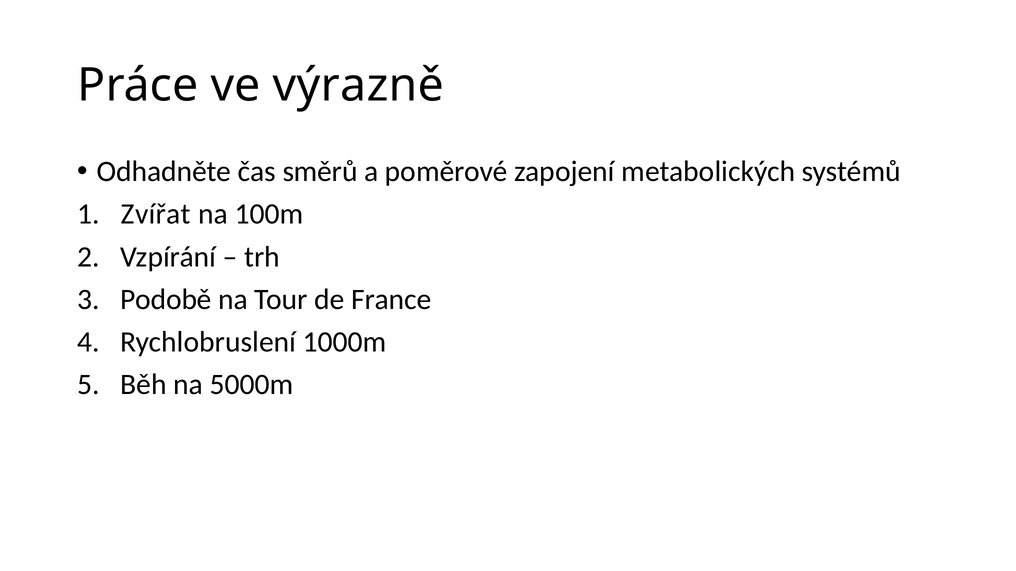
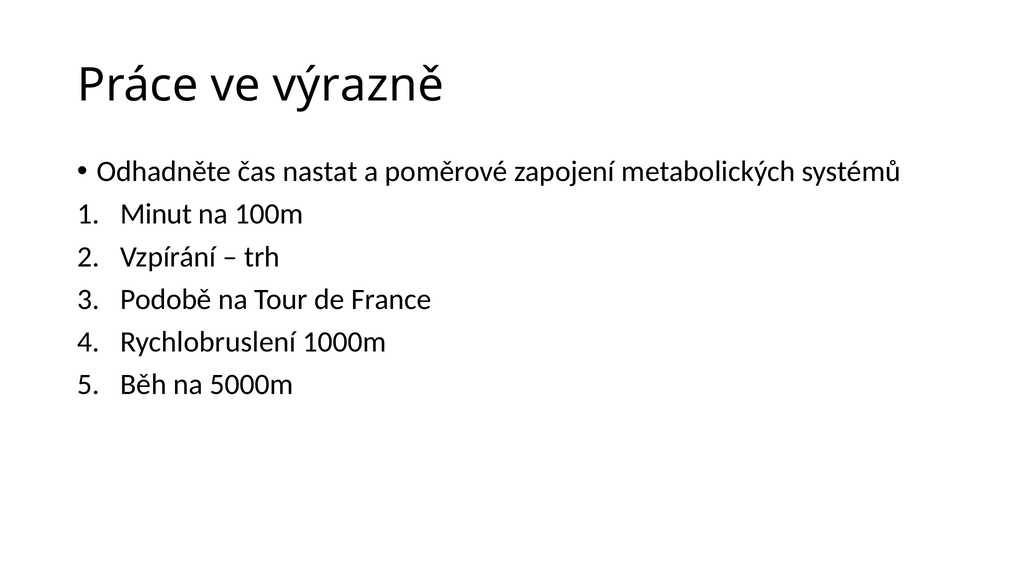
směrů: směrů -> nastat
Zvířat: Zvířat -> Minut
